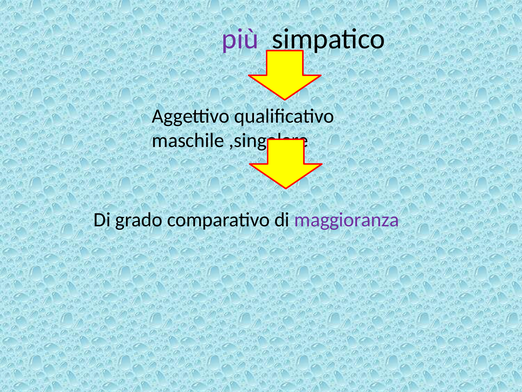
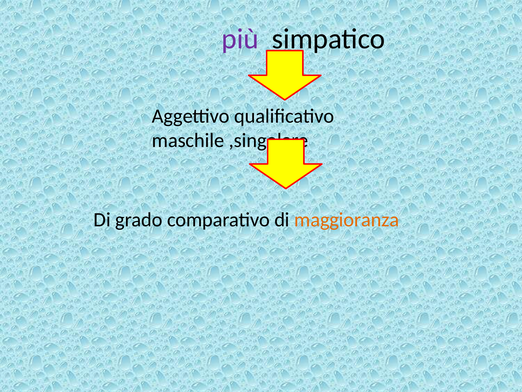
maggioranza colour: purple -> orange
